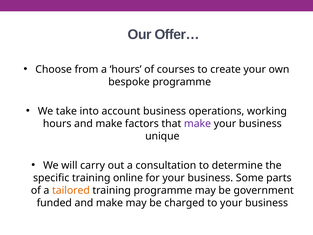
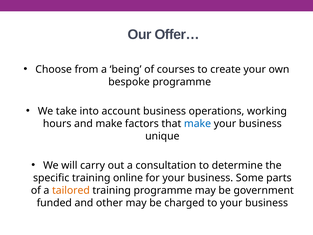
a hours: hours -> being
make at (198, 123) colour: purple -> blue
funded and make: make -> other
